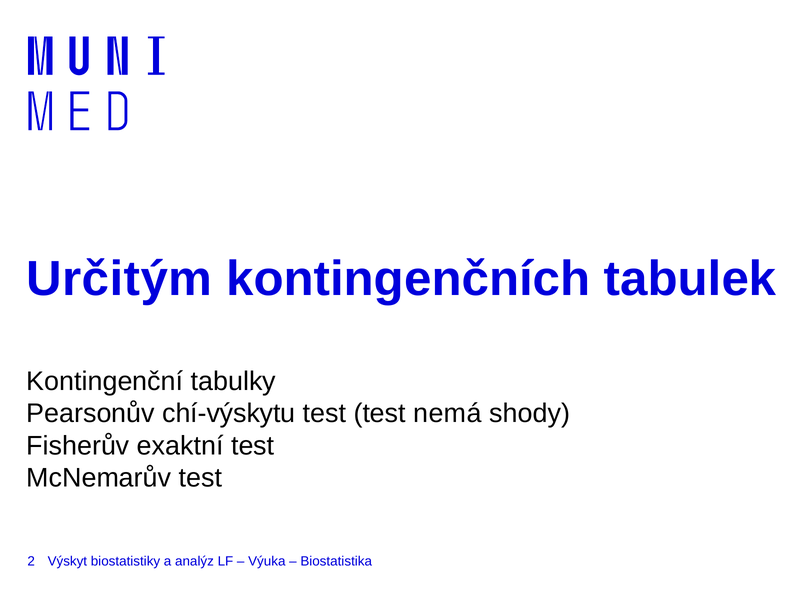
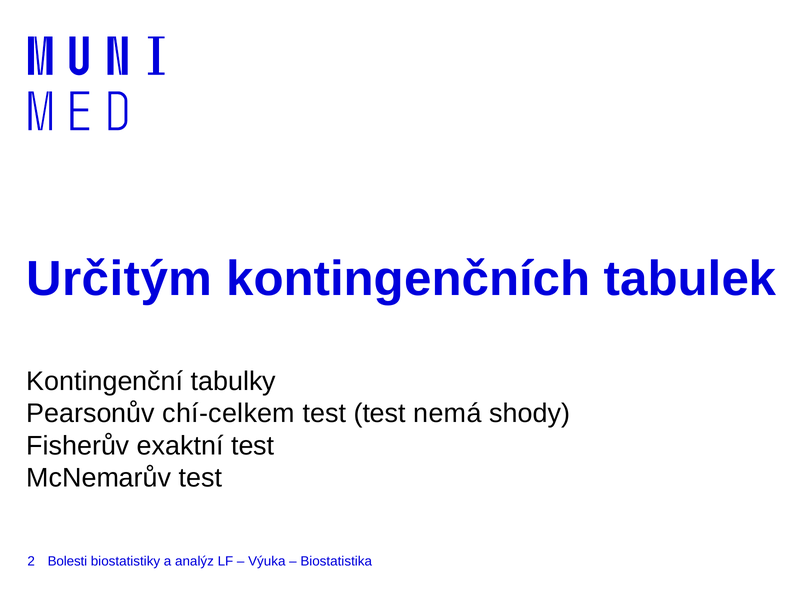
chí-výskytu: chí-výskytu -> chí-celkem
Výskyt: Výskyt -> Bolesti
